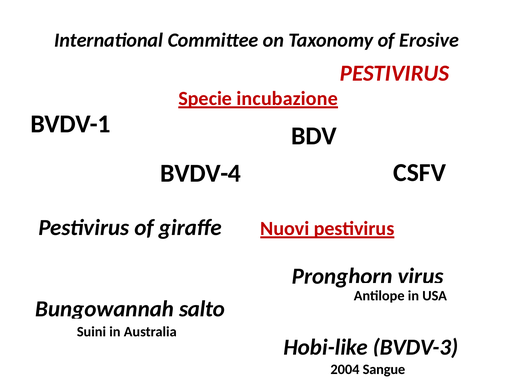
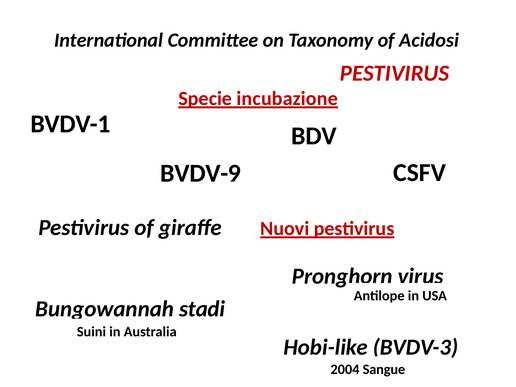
Erosive: Erosive -> Acidosi
BVDV-4: BVDV-4 -> BVDV-9
salto: salto -> stadi
